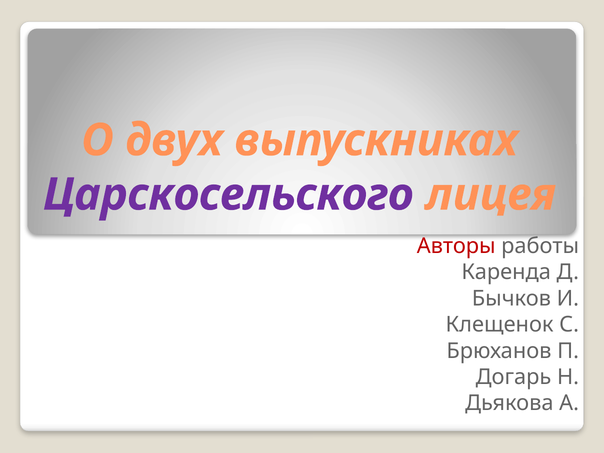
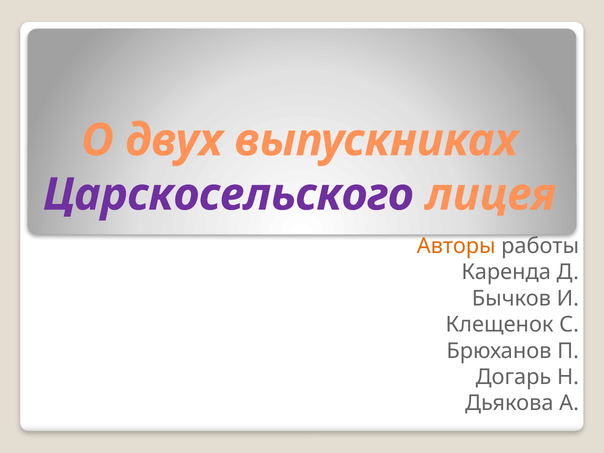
Авторы colour: red -> orange
